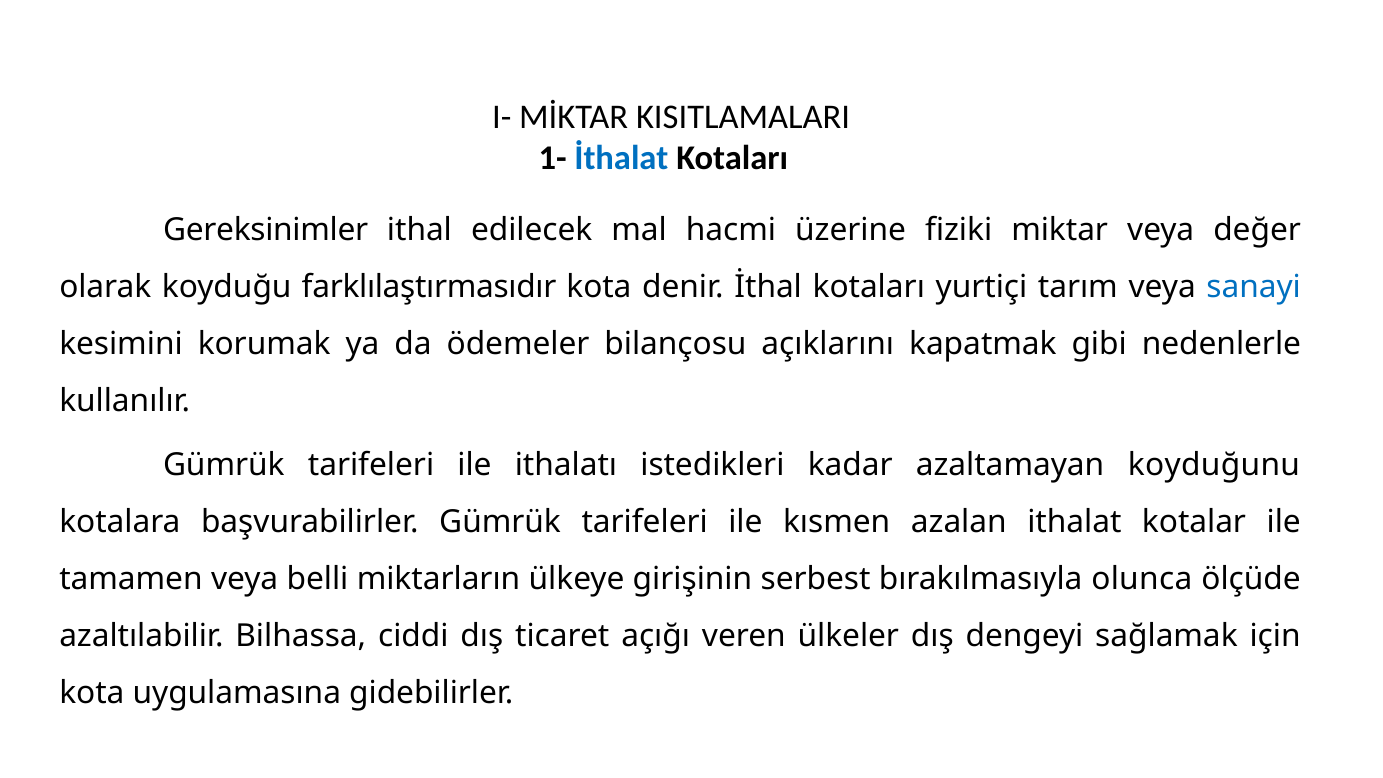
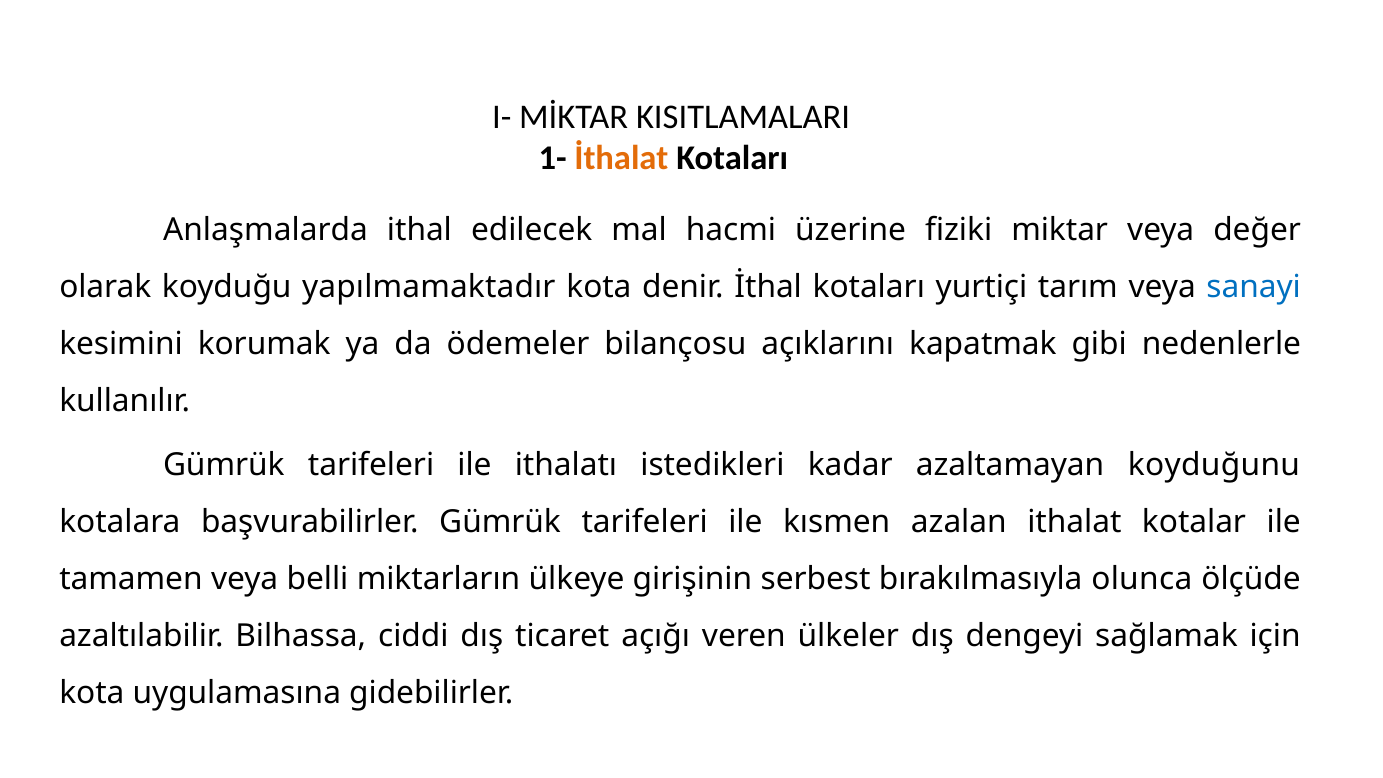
İthalat colour: blue -> orange
Gereksinimler: Gereksinimler -> Anlaşmalarda
farklılaştırmasıdır: farklılaştırmasıdır -> yapılmamaktadır
